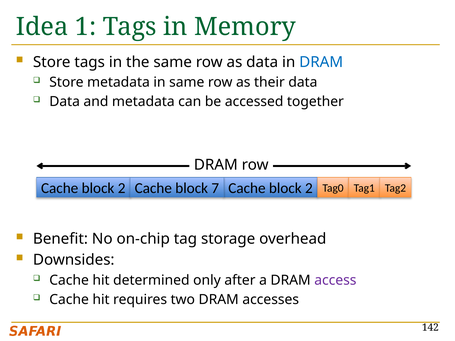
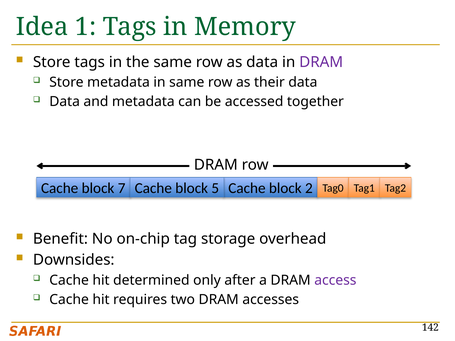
DRAM at (321, 62) colour: blue -> purple
2 at (122, 188): 2 -> 7
7: 7 -> 5
